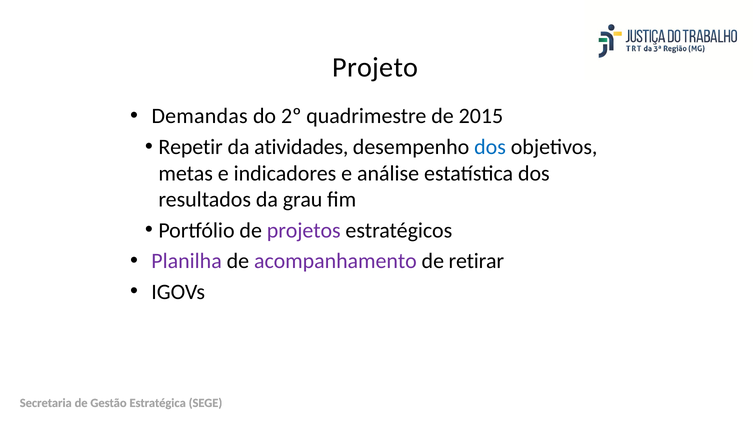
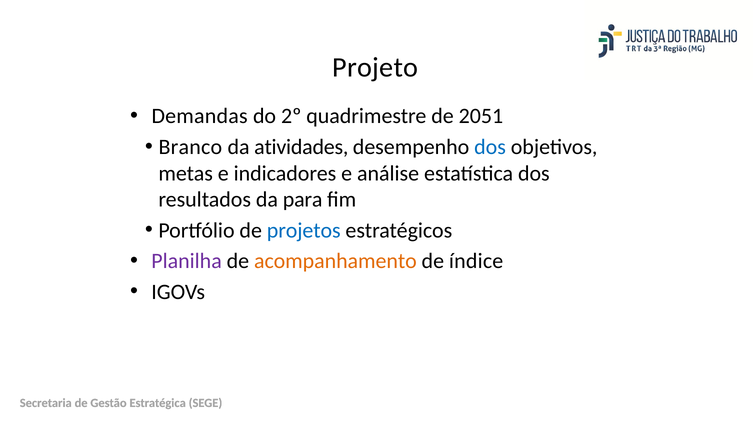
2015: 2015 -> 2051
Repetir: Repetir -> Branco
grau: grau -> para
projetos colour: purple -> blue
acompanhamento colour: purple -> orange
retirar: retirar -> índice
